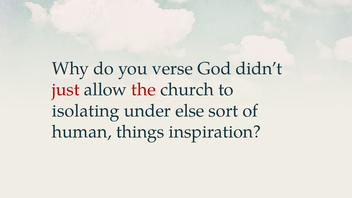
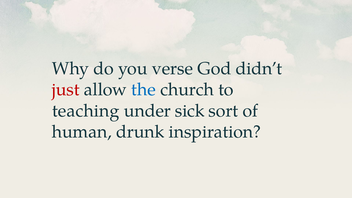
the colour: red -> blue
isolating: isolating -> teaching
else: else -> sick
things: things -> drunk
